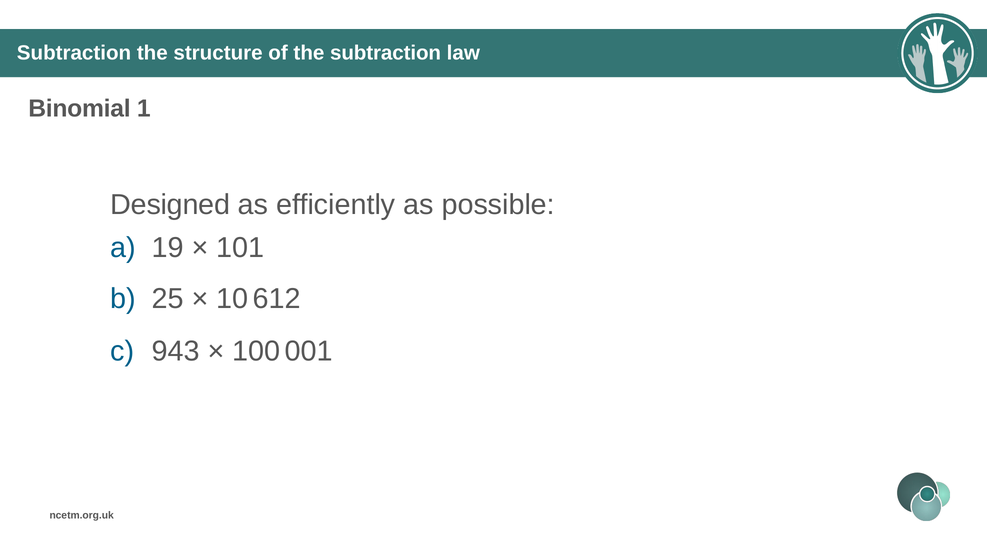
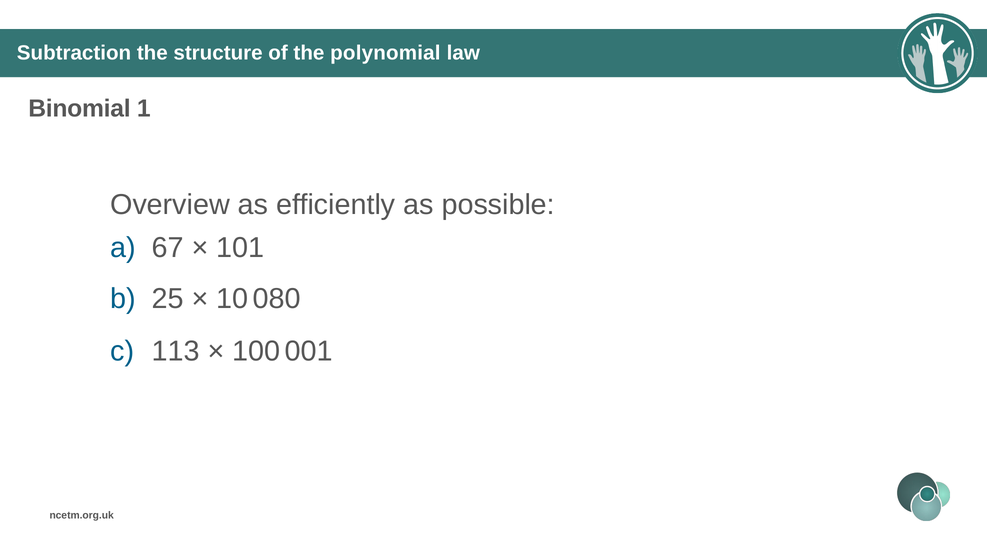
the subtraction: subtraction -> polynomial
Designed: Designed -> Overview
19: 19 -> 67
612: 612 -> 080
943: 943 -> 113
